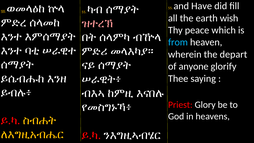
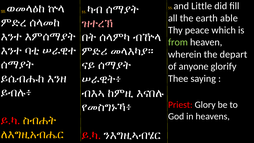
Have: Have -> Little
wish: wish -> able
from colour: light blue -> light green
